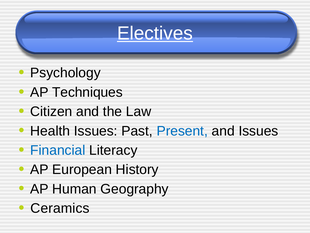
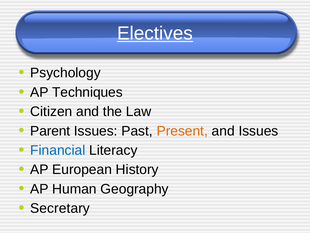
Health: Health -> Parent
Present colour: blue -> orange
Ceramics: Ceramics -> Secretary
